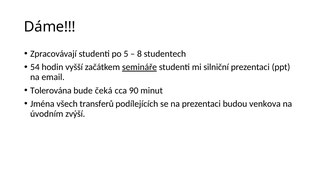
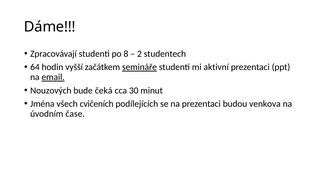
5: 5 -> 8
8: 8 -> 2
54: 54 -> 64
silniční: silniční -> aktivní
email underline: none -> present
Tolerována: Tolerována -> Nouzových
90: 90 -> 30
transferů: transferů -> cvičeních
zvýší: zvýší -> čase
